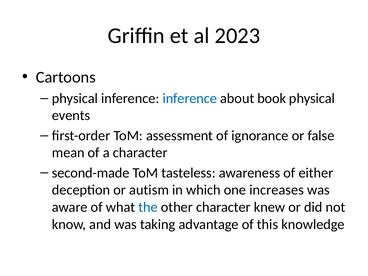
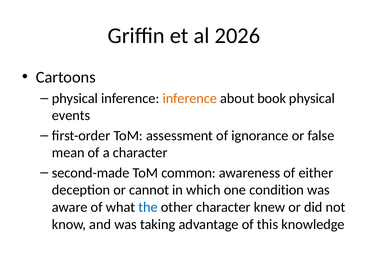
2023: 2023 -> 2026
inference at (190, 98) colour: blue -> orange
tasteless: tasteless -> common
autism: autism -> cannot
increases: increases -> condition
